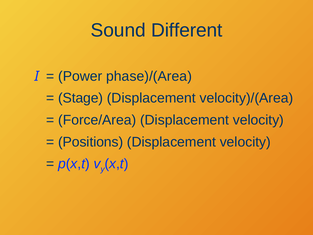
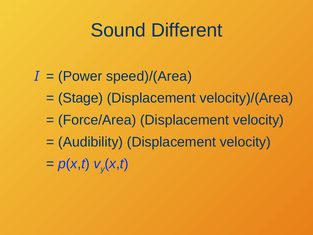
phase)/(Area: phase)/(Area -> speed)/(Area
Positions: Positions -> Audibility
